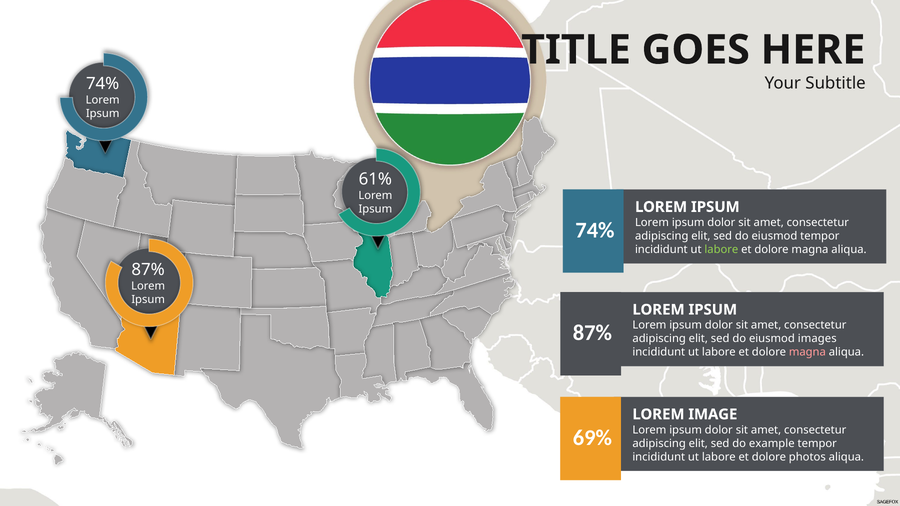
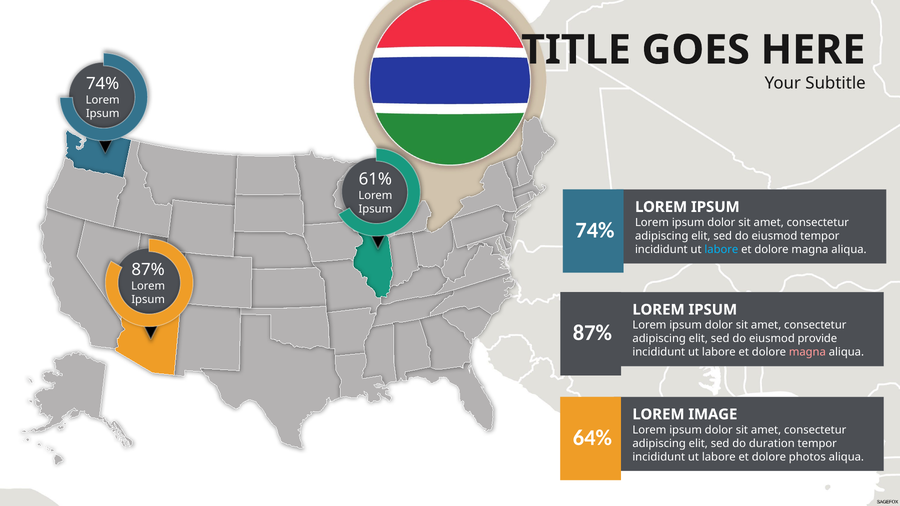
labore at (721, 250) colour: light green -> light blue
images: images -> provide
69%: 69% -> 64%
example: example -> duration
